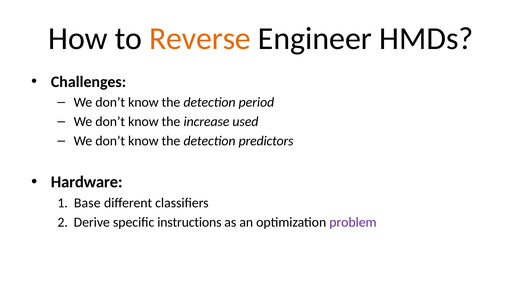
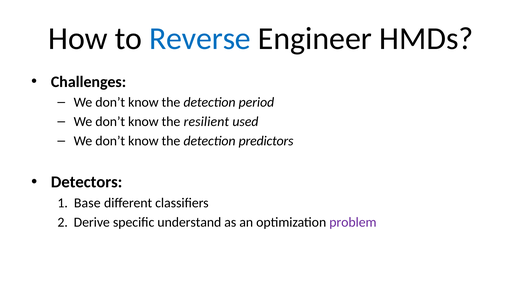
Reverse colour: orange -> blue
increase: increase -> resilient
Hardware: Hardware -> Detectors
instructions: instructions -> understand
